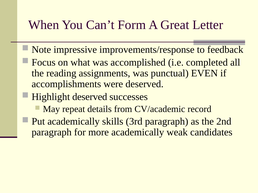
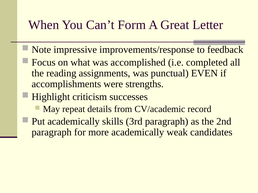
were deserved: deserved -> strengths
Highlight deserved: deserved -> criticism
